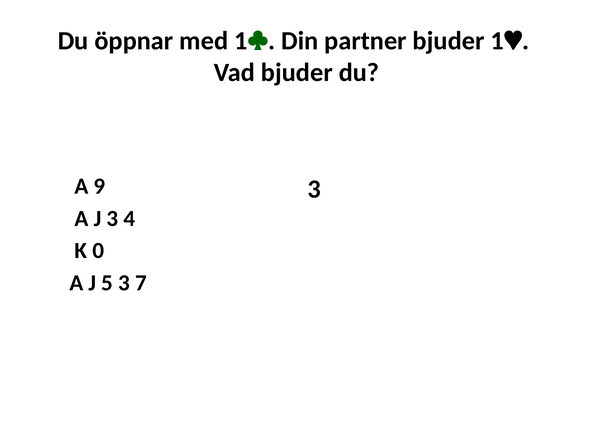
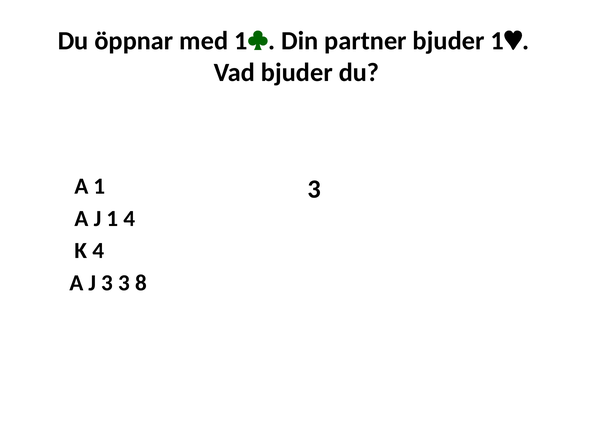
A 9: 9 -> 1
J 3: 3 -> 1
K 0: 0 -> 4
J 5: 5 -> 3
7: 7 -> 8
